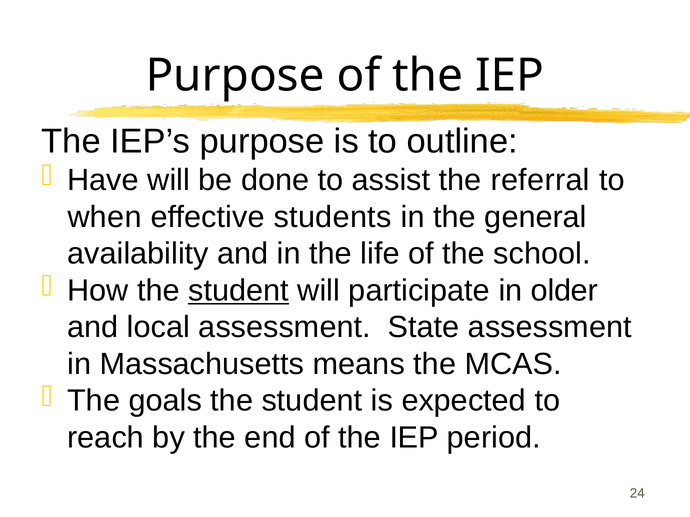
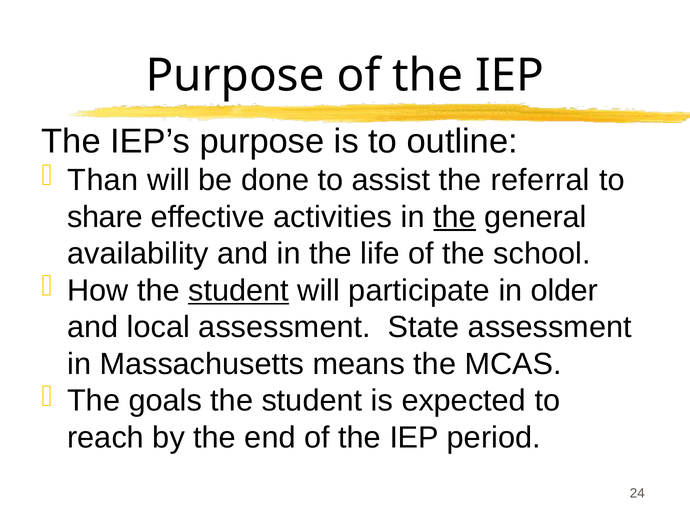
Have: Have -> Than
when: when -> share
students: students -> activities
the at (455, 217) underline: none -> present
